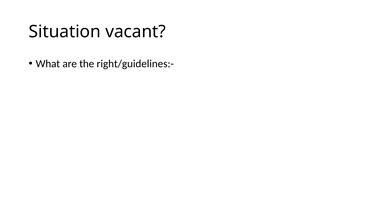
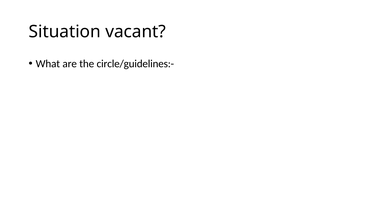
right/guidelines:-: right/guidelines:- -> circle/guidelines:-
